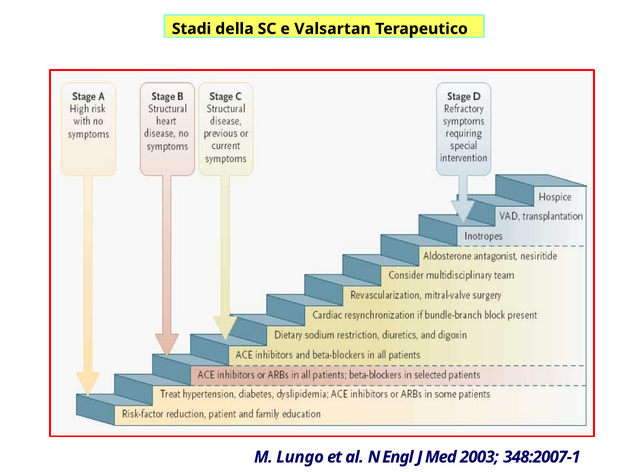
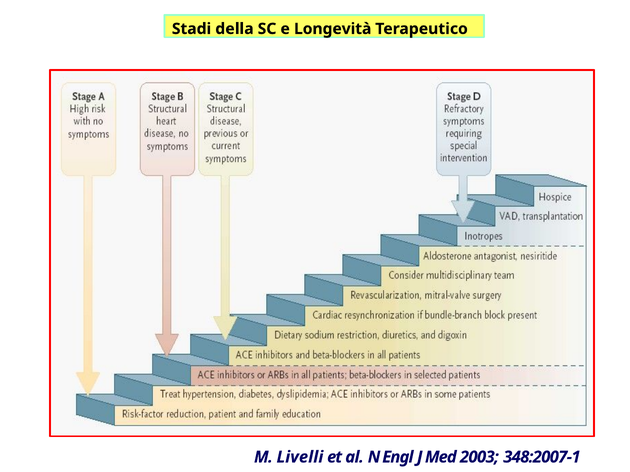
Valsartan: Valsartan -> Longevità
Lungo: Lungo -> Livelli
